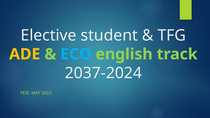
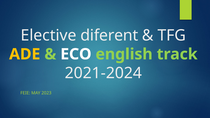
student: student -> diferent
ECO colour: light blue -> white
2037-2024: 2037-2024 -> 2021-2024
